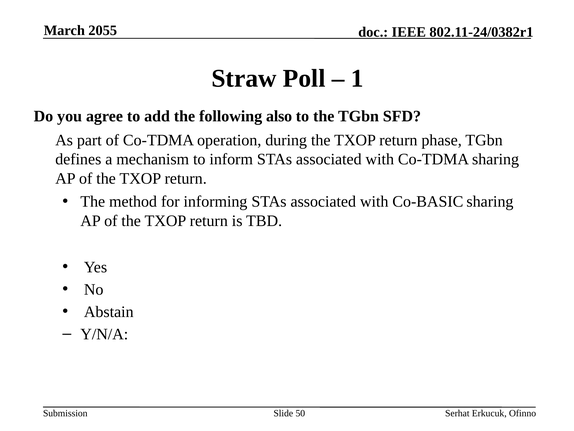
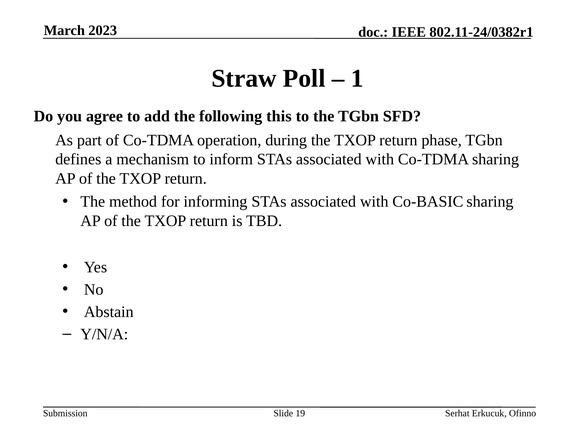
2055: 2055 -> 2023
also: also -> this
50: 50 -> 19
